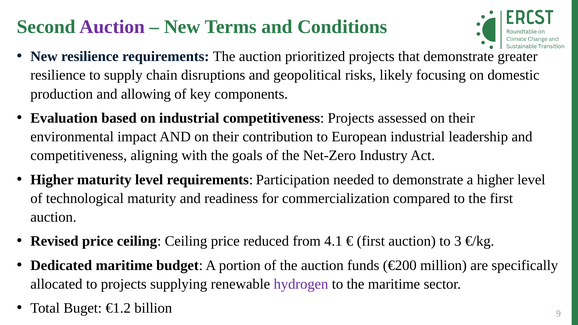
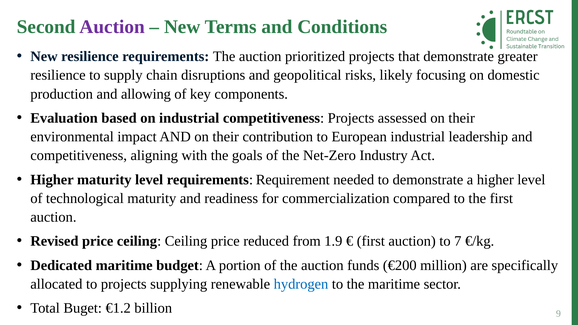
Participation: Participation -> Requirement
4.1: 4.1 -> 1.9
3: 3 -> 7
hydrogen colour: purple -> blue
